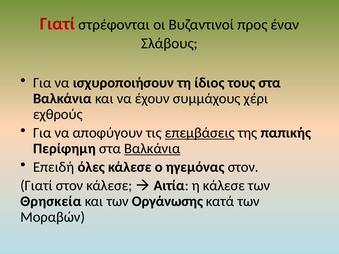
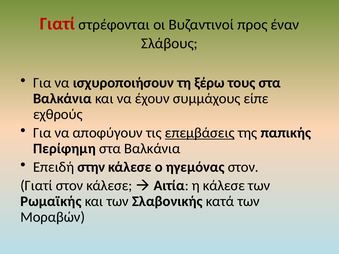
ίδιος: ίδιος -> ξέρω
χέρι: χέρι -> είπε
Βαλκάνια at (152, 149) underline: present -> none
όλες: όλες -> στην
Θρησκεία: Θρησκεία -> Ρωμαϊκής
Οργάνωσης: Οργάνωσης -> Σλαβονικής
